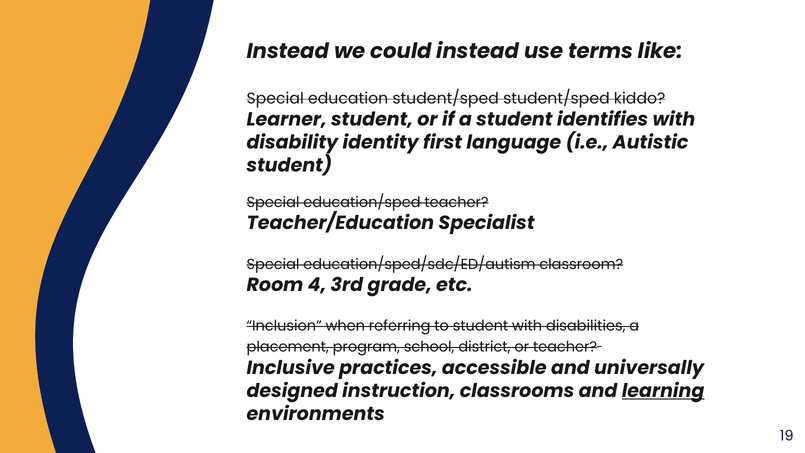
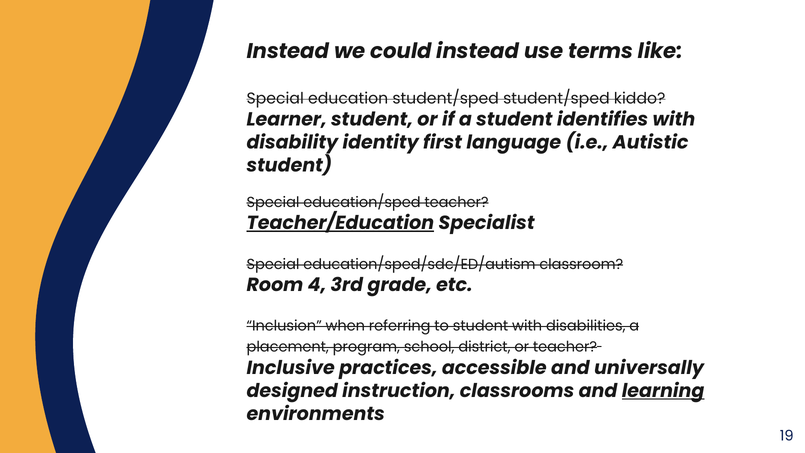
Teacher/Education underline: none -> present
